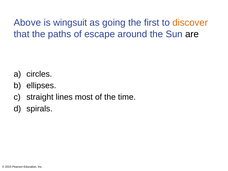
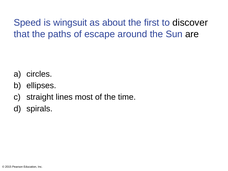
Above: Above -> Speed
going: going -> about
discover colour: orange -> black
